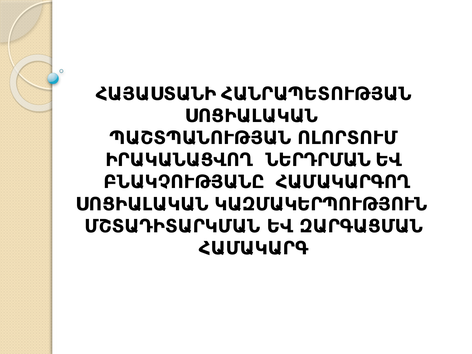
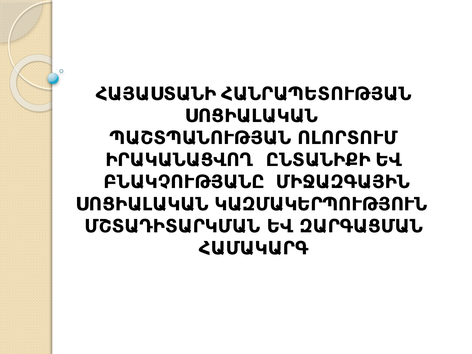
ՆԵՐԴՐՄԱՆ: ՆԵՐԴՐՄԱՆ -> ԸՆՏԱՆԻՔԻ
ՀԱՄԱԿԱՐԳՈՂ: ՀԱՄԱԿԱՐԳՈՂ -> ՄԻՋԱԶԳԱՅԻՆ
